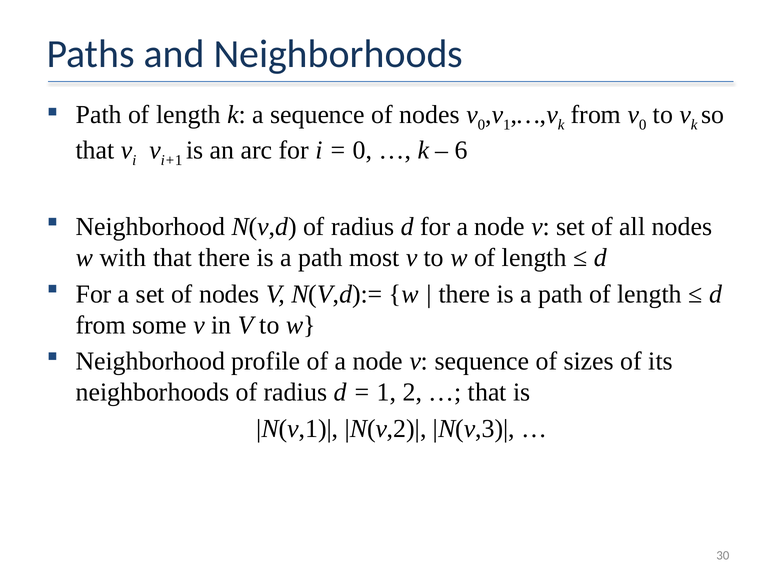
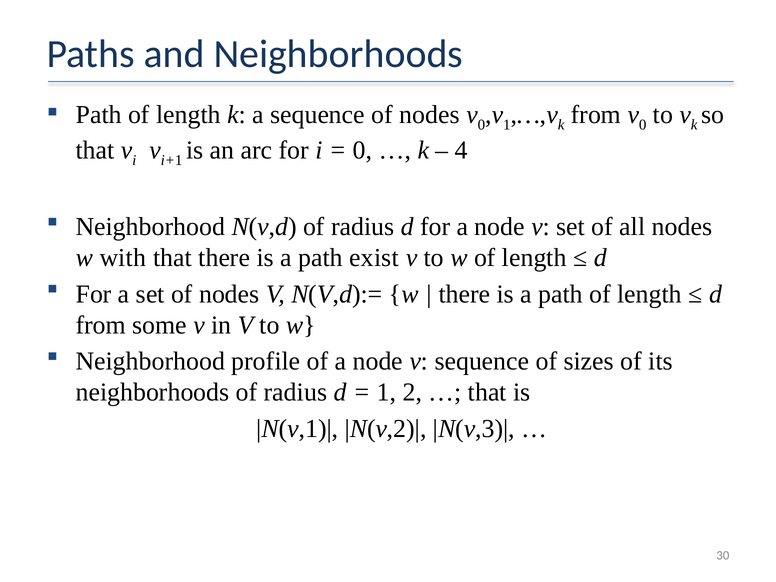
6: 6 -> 4
most: most -> exist
